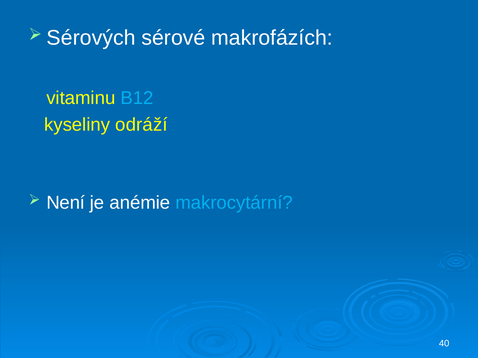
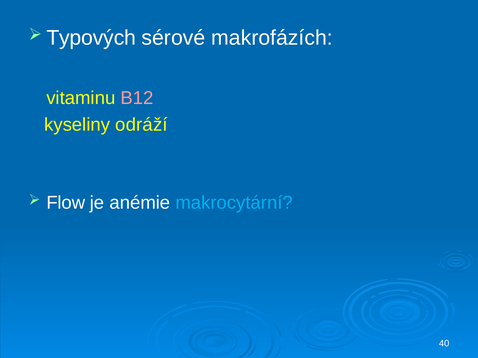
Sérových: Sérových -> Typových
B12 colour: light blue -> pink
Není: Není -> Flow
